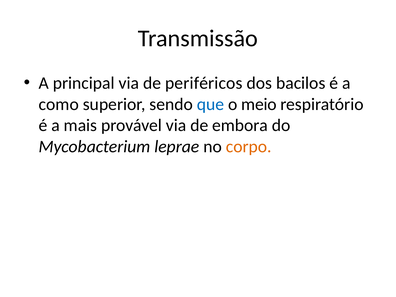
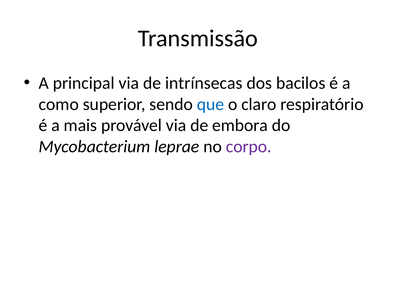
periféricos: periféricos -> intrínsecas
meio: meio -> claro
corpo colour: orange -> purple
